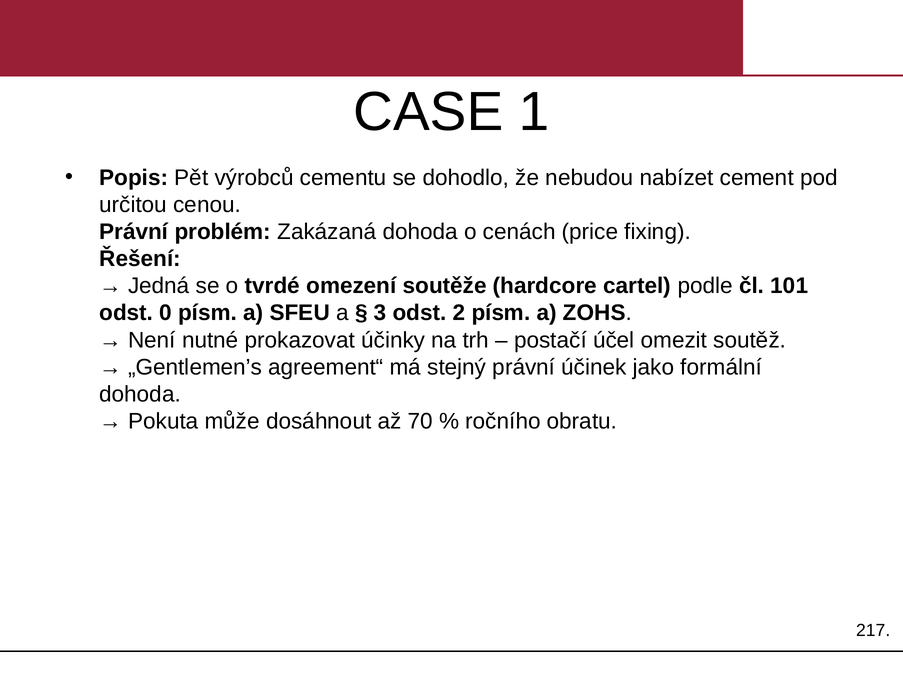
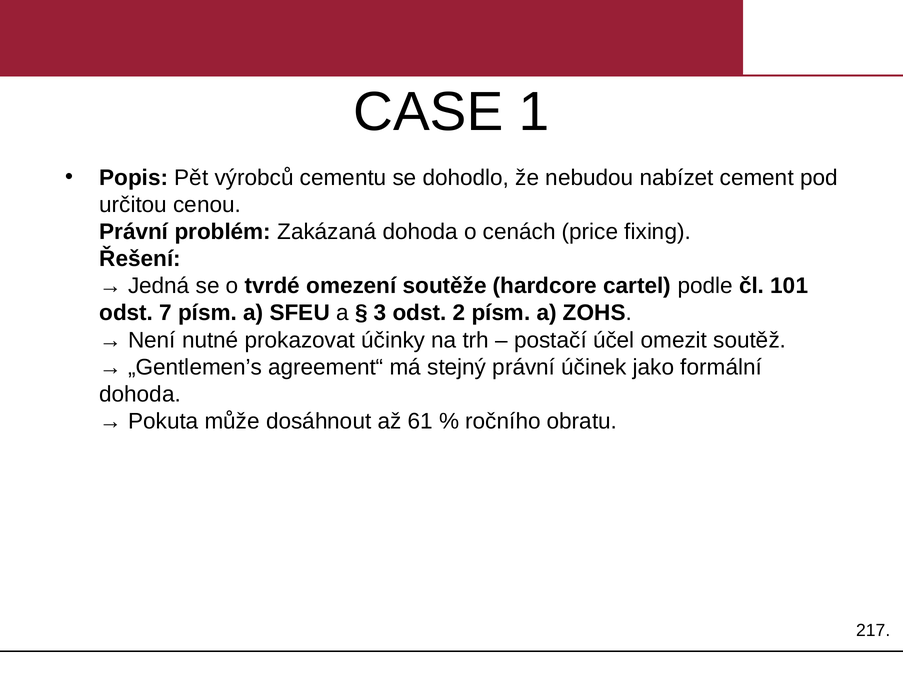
0: 0 -> 7
70: 70 -> 61
